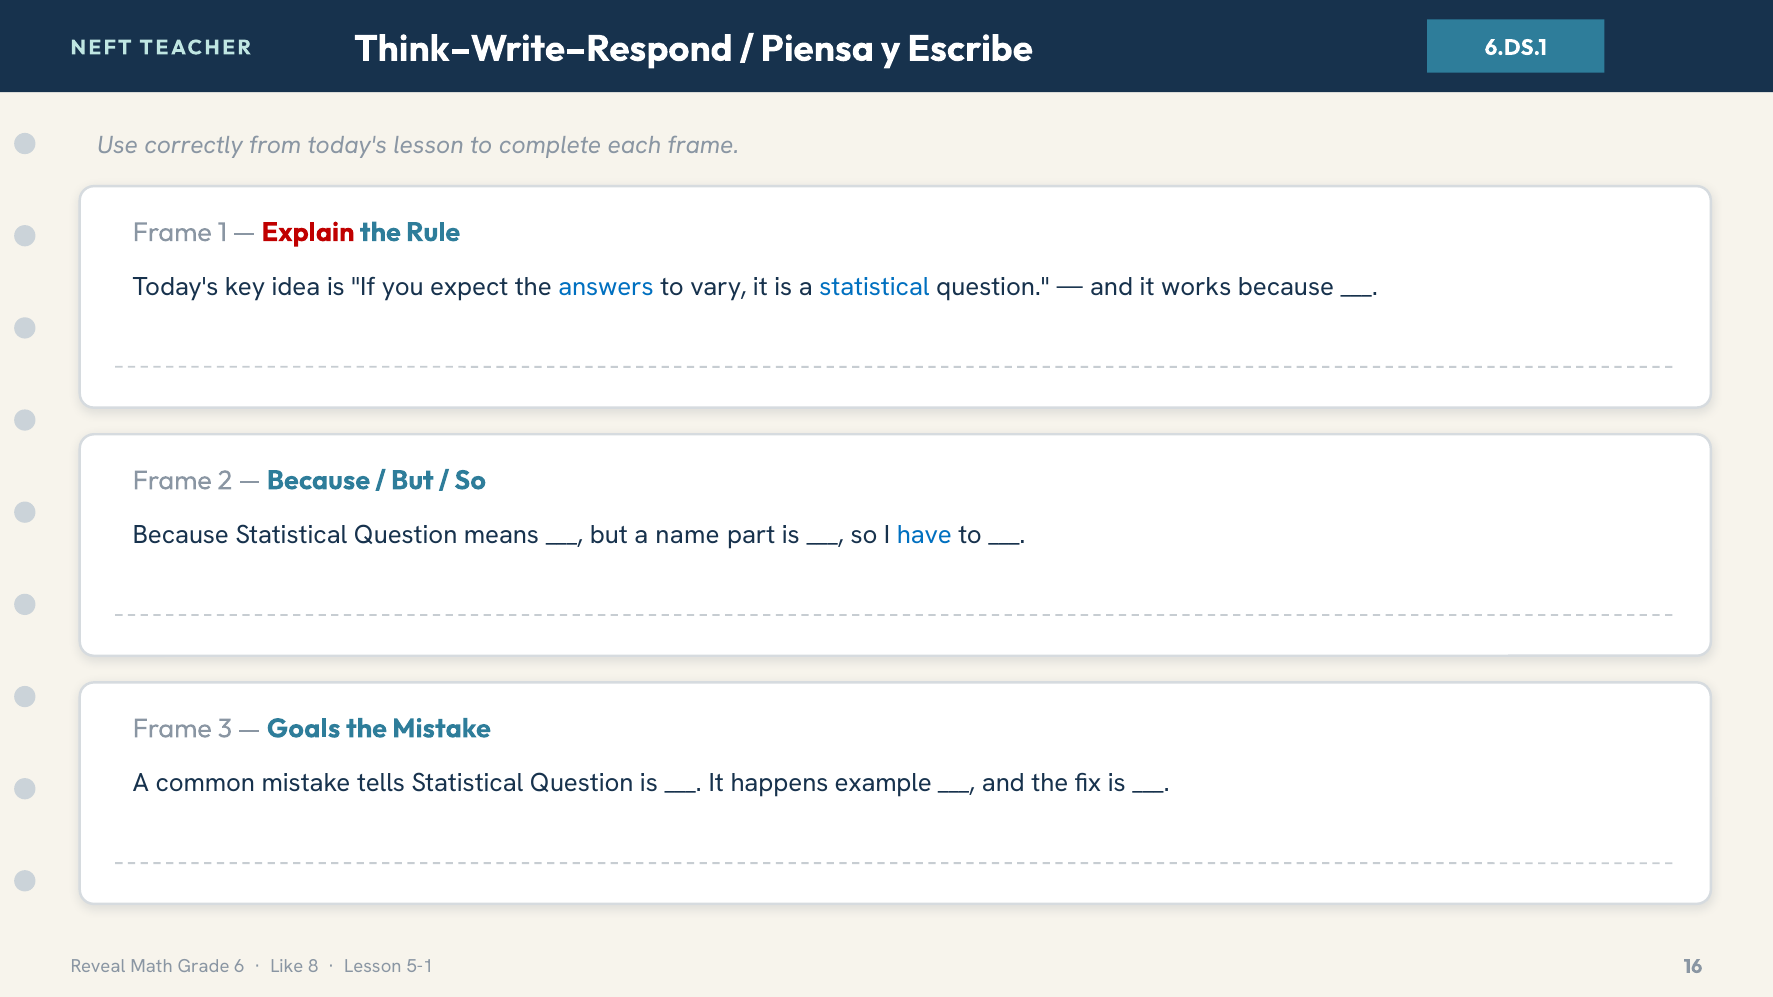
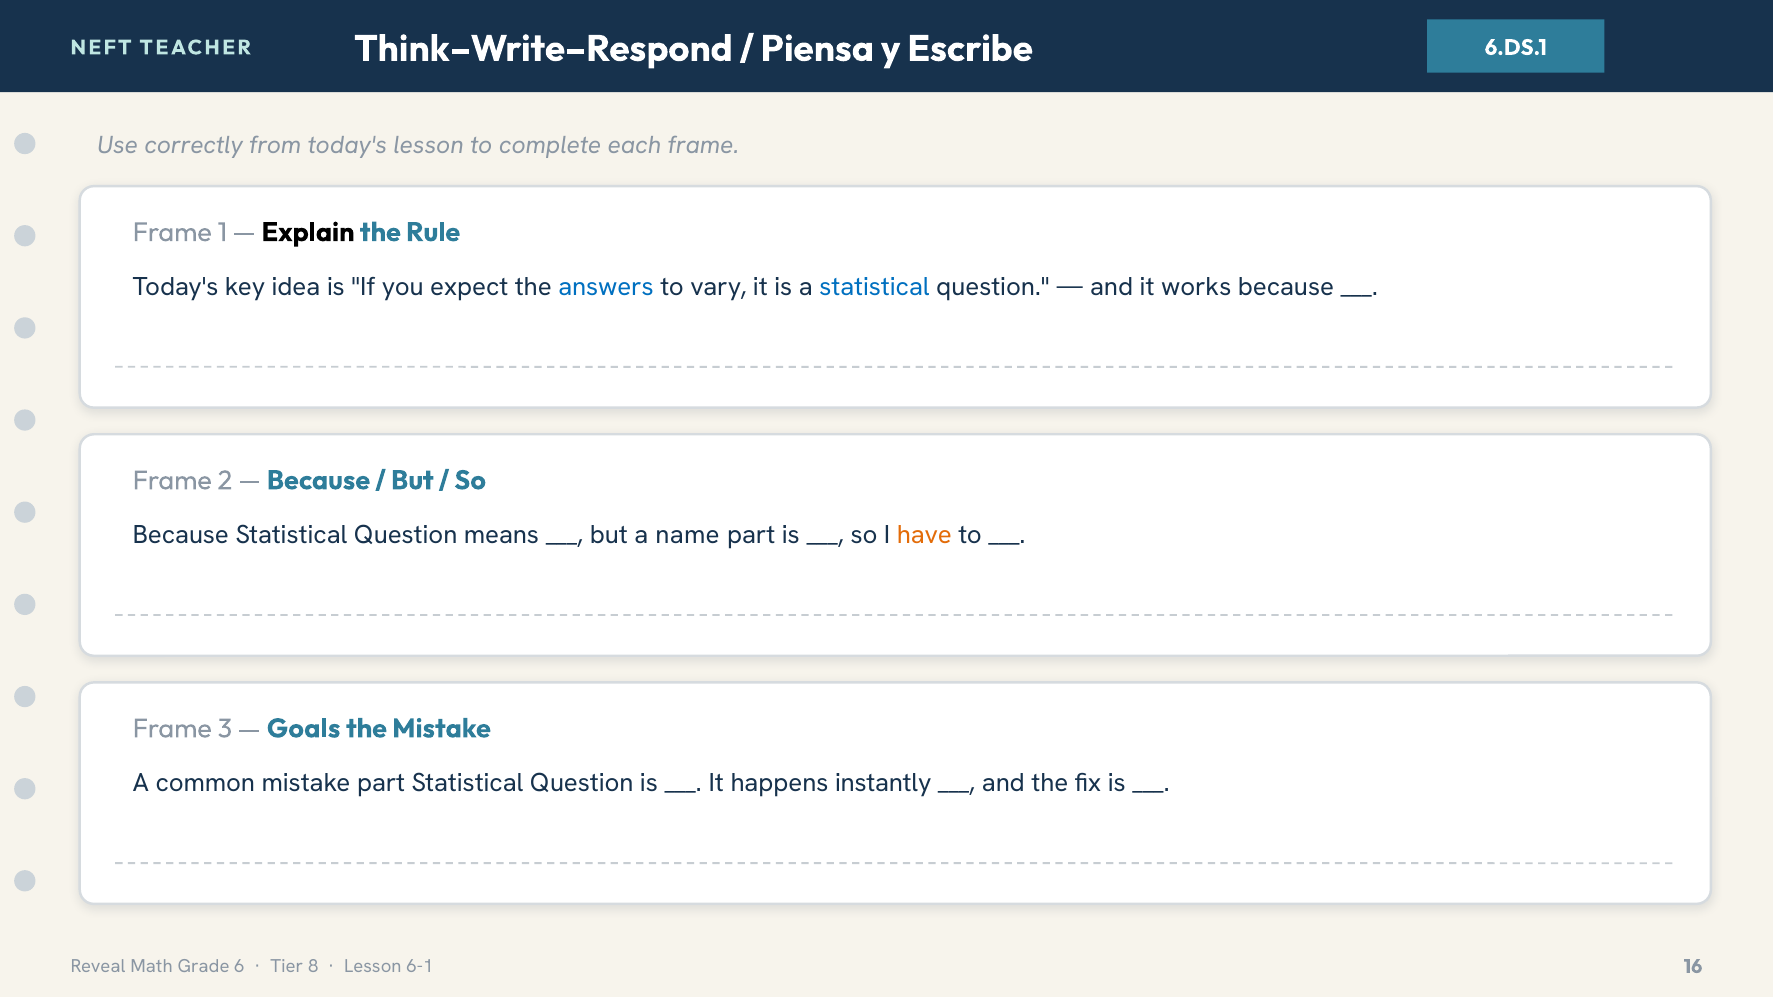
Explain colour: red -> black
have colour: blue -> orange
mistake tells: tells -> part
example: example -> instantly
Like: Like -> Tier
5-1: 5-1 -> 6-1
